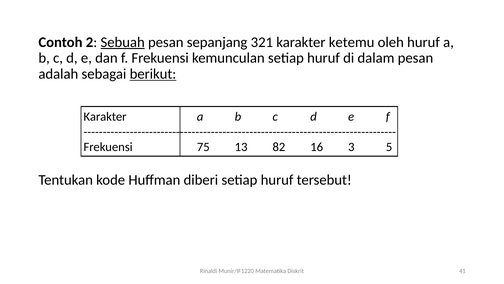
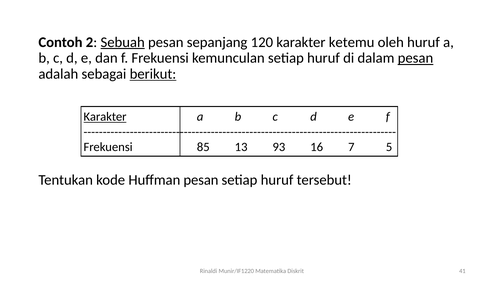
321: 321 -> 120
pesan at (415, 58) underline: none -> present
Karakter at (105, 117) underline: none -> present
75: 75 -> 85
82: 82 -> 93
3: 3 -> 7
Huffman diberi: diberi -> pesan
